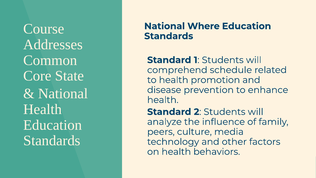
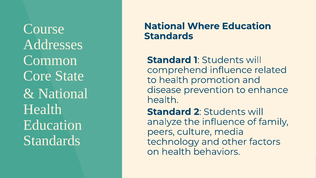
comprehend schedule: schedule -> influence
